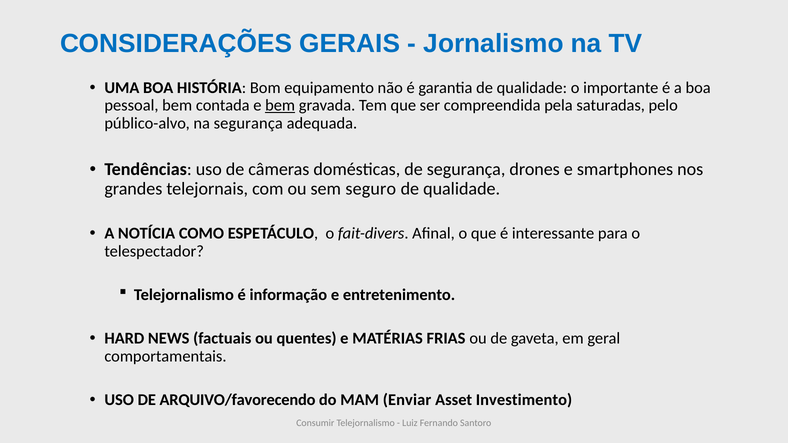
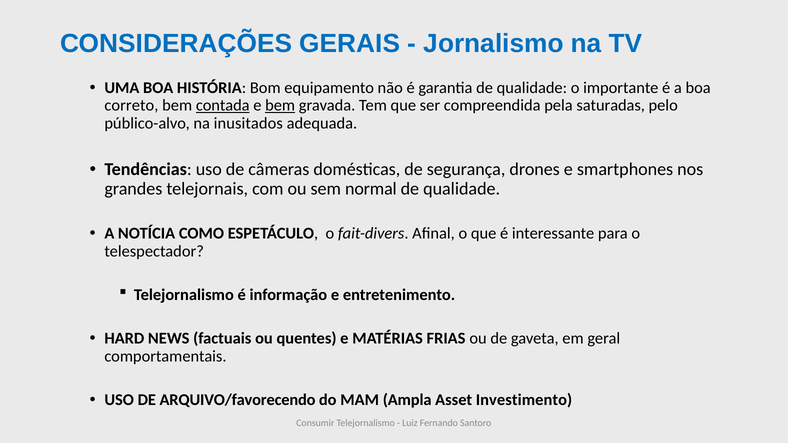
pessoal: pessoal -> correto
contada underline: none -> present
na segurança: segurança -> inusitados
seguro: seguro -> normal
Enviar: Enviar -> Ampla
